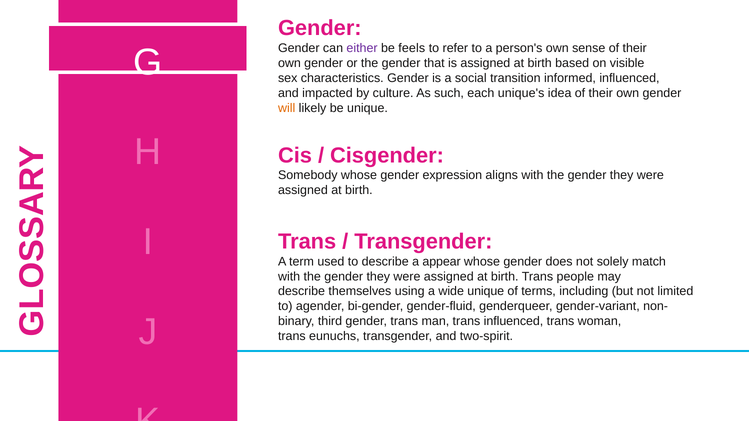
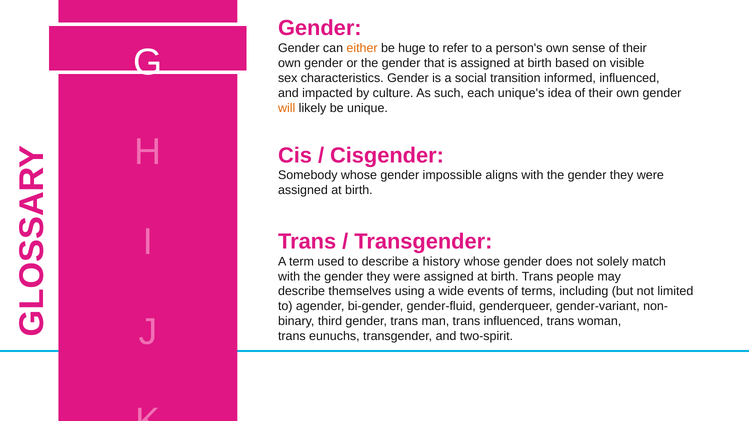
either colour: purple -> orange
feels: feels -> huge
expression: expression -> impossible
appear: appear -> history
wide unique: unique -> events
